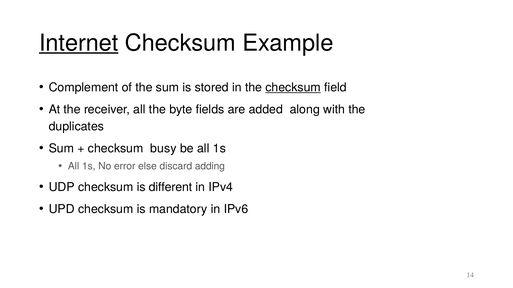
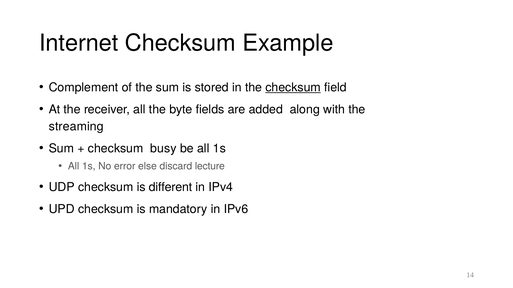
Internet underline: present -> none
duplicates: duplicates -> streaming
adding: adding -> lecture
